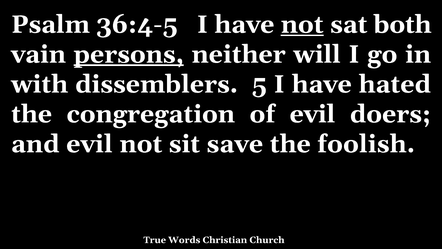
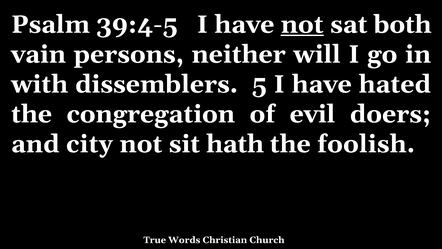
36:4-5: 36:4-5 -> 39:4-5
persons underline: present -> none
and evil: evil -> city
save: save -> hath
